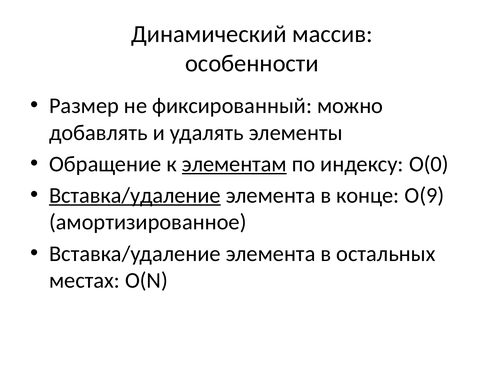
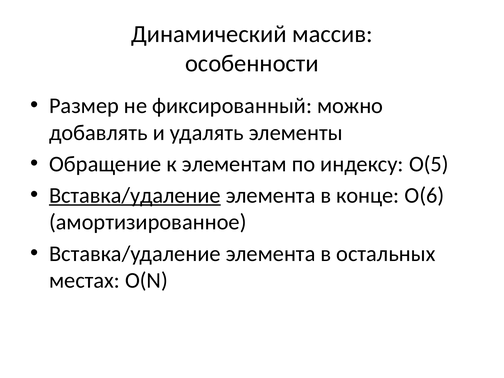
элементам underline: present -> none
O(0: O(0 -> O(5
O(9: O(9 -> O(6
